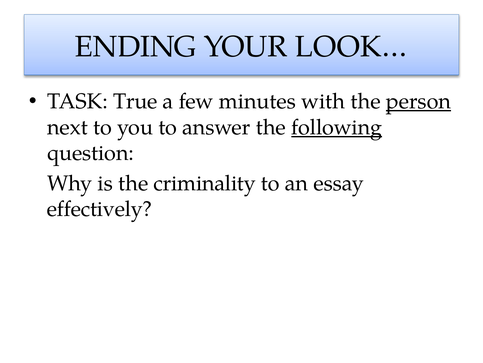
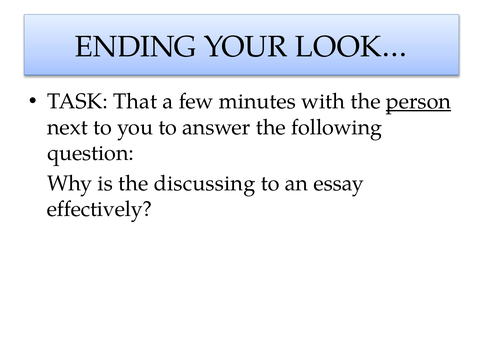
True: True -> That
following underline: present -> none
criminality: criminality -> discussing
